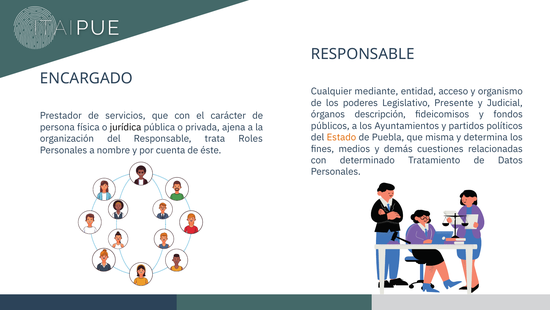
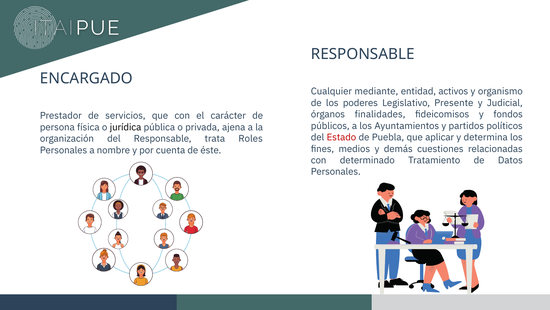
acceso: acceso -> activos
descripción: descripción -> finalidades
Estado colour: orange -> red
misma: misma -> aplicar
